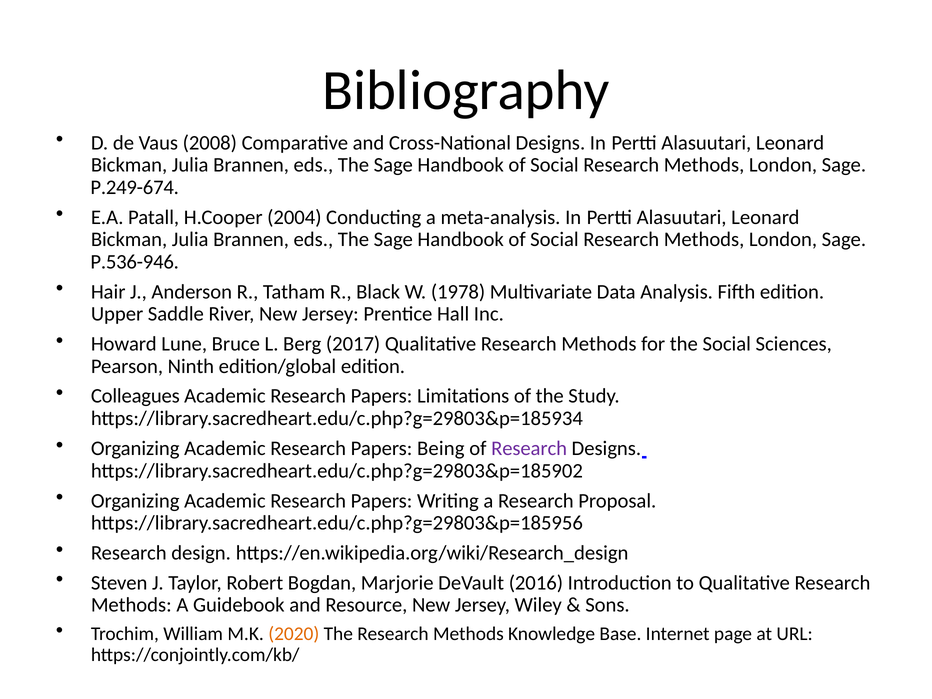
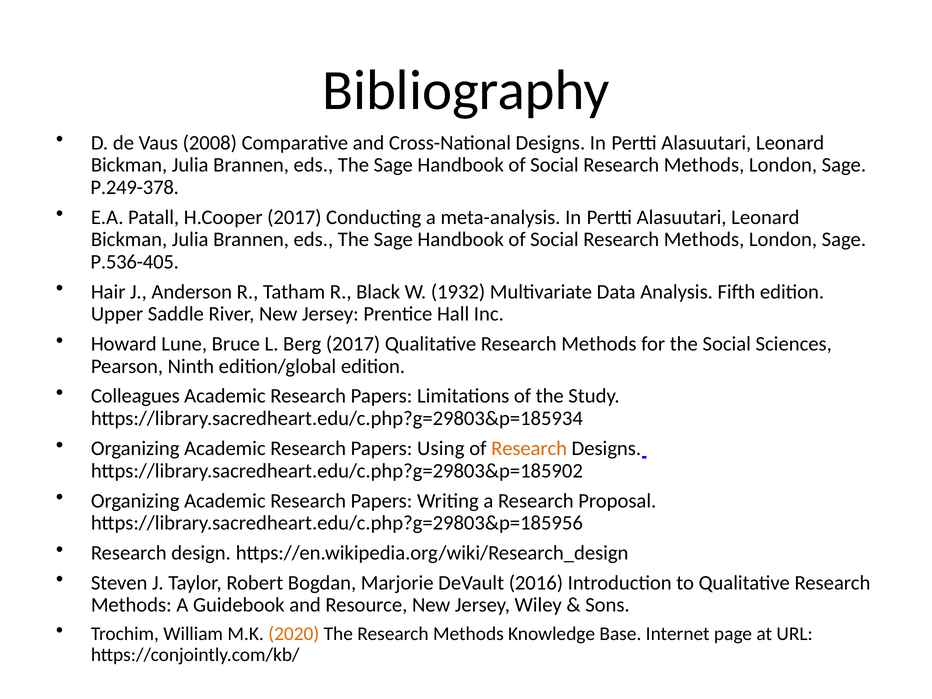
P.249-674: P.249-674 -> P.249-378
H.Cooper 2004: 2004 -> 2017
P.536-946: P.536-946 -> P.536-405
1978: 1978 -> 1932
Being: Being -> Using
Research at (529, 448) colour: purple -> orange
